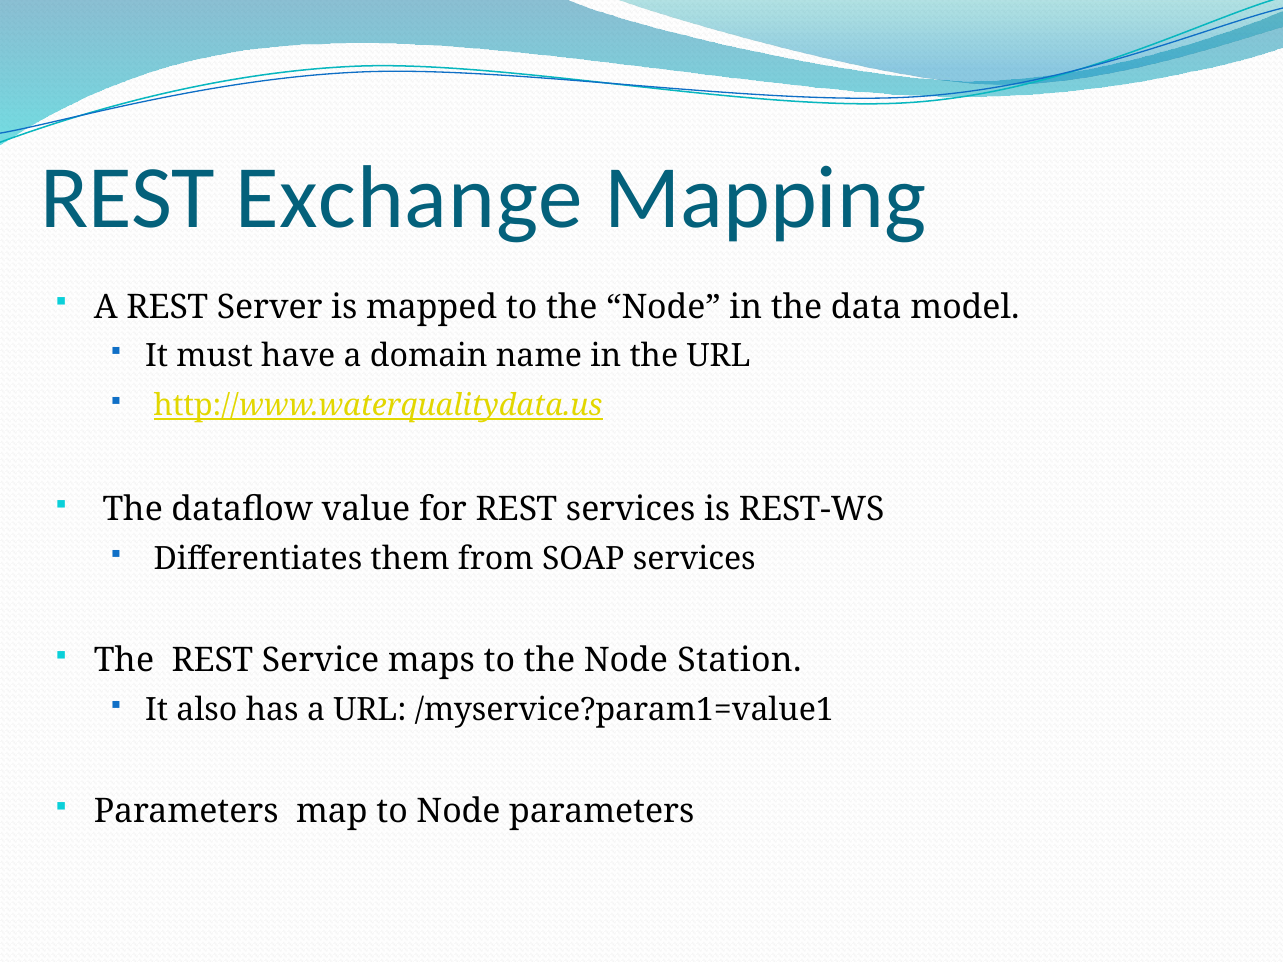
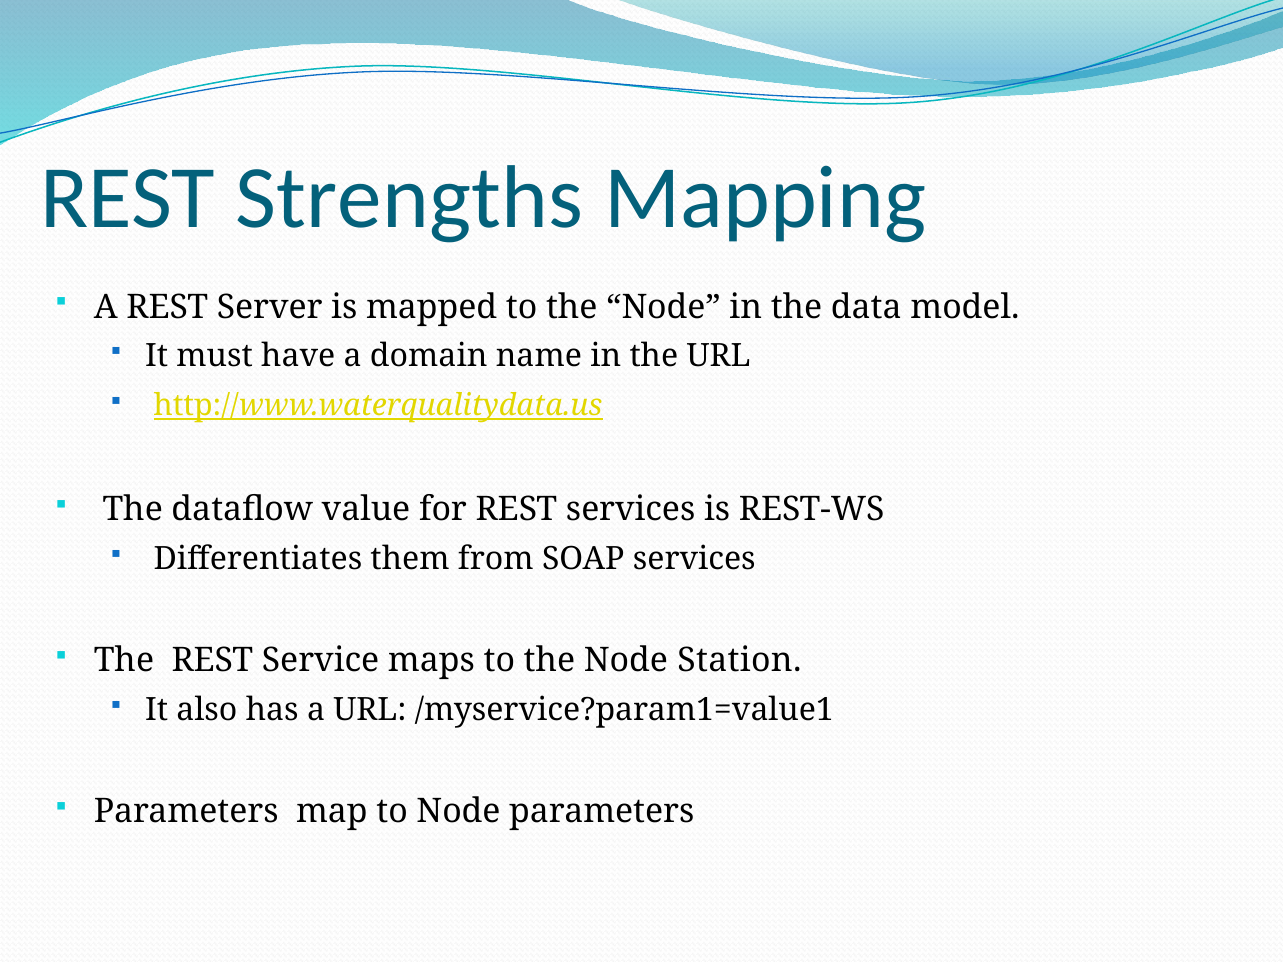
Exchange: Exchange -> Strengths
